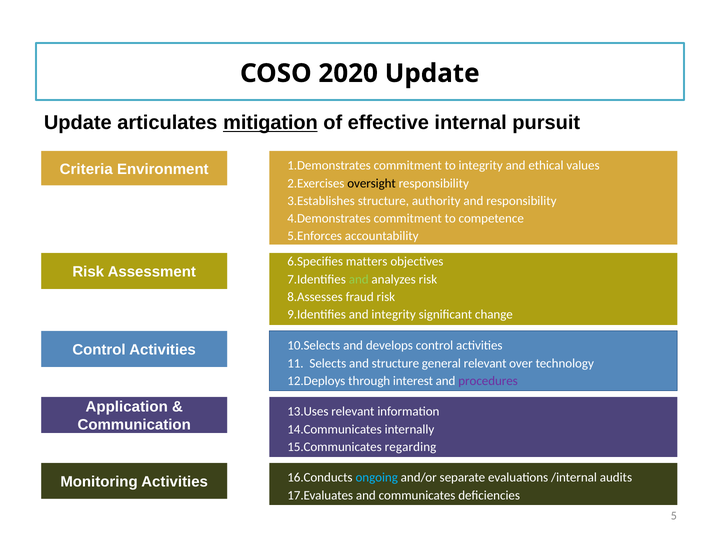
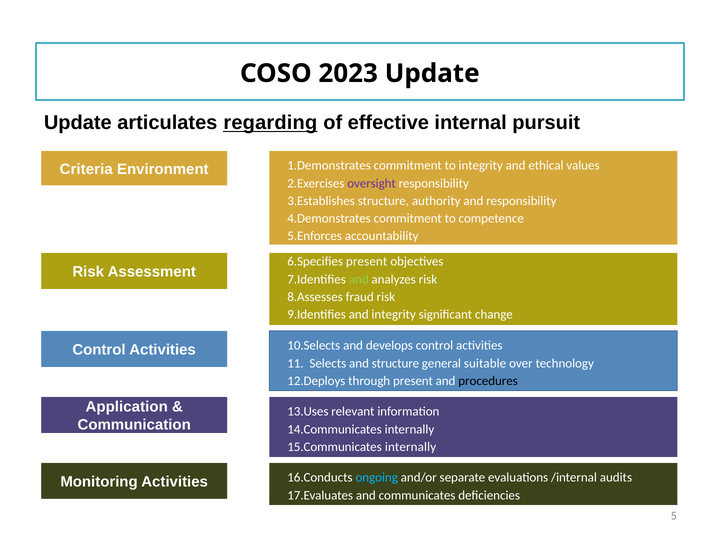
2020: 2020 -> 2023
mitigation: mitigation -> regarding
oversight colour: black -> purple
matters at (367, 262): matters -> present
general relevant: relevant -> suitable
through interest: interest -> present
procedures colour: purple -> black
regarding at (411, 447): regarding -> internally
